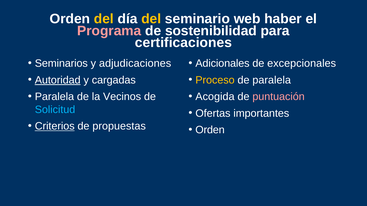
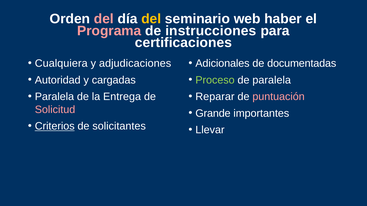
del at (104, 19) colour: yellow -> pink
sostenibilidad: sostenibilidad -> instrucciones
Seminarios: Seminarios -> Cualquiera
excepcionales: excepcionales -> documentadas
Autoridad underline: present -> none
Proceso colour: yellow -> light green
Vecinos: Vecinos -> Entrega
Acogida: Acogida -> Reparar
Solicitud colour: light blue -> pink
Ofertas: Ofertas -> Grande
propuestas: propuestas -> solicitantes
Orden at (210, 130): Orden -> Llevar
